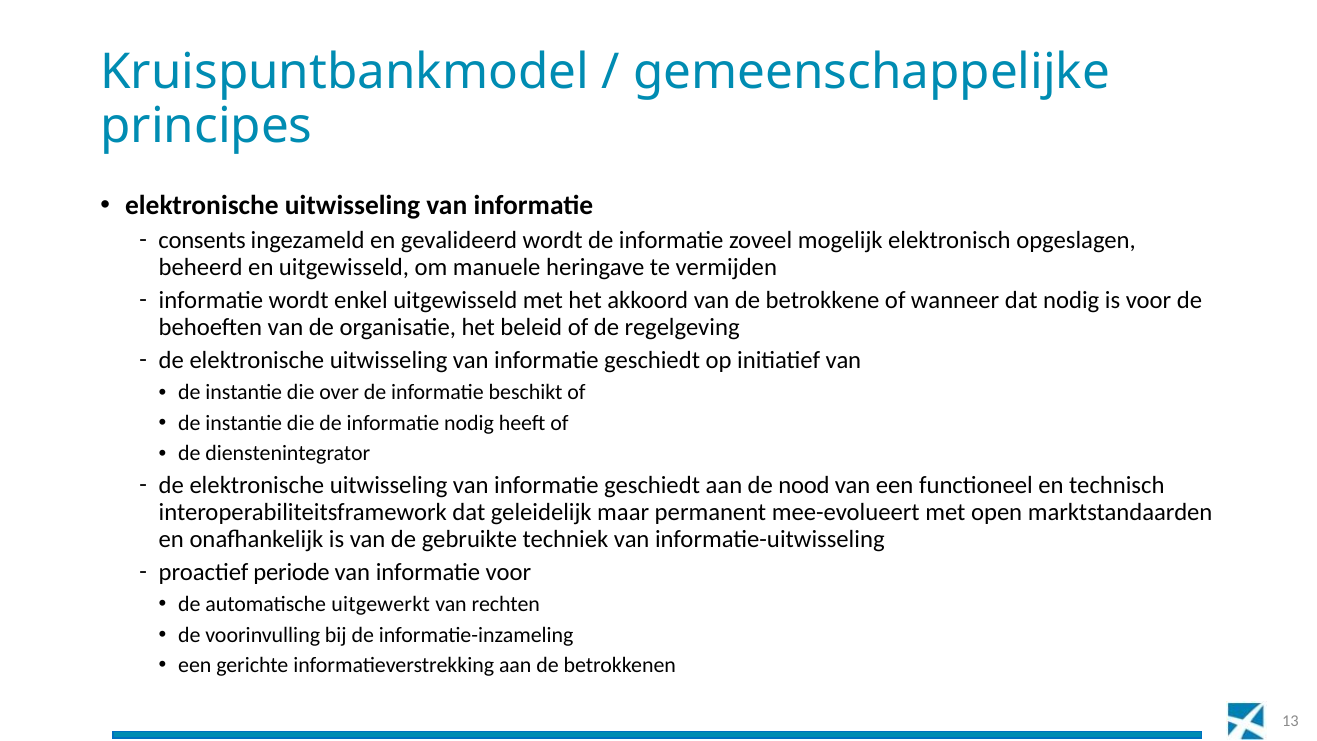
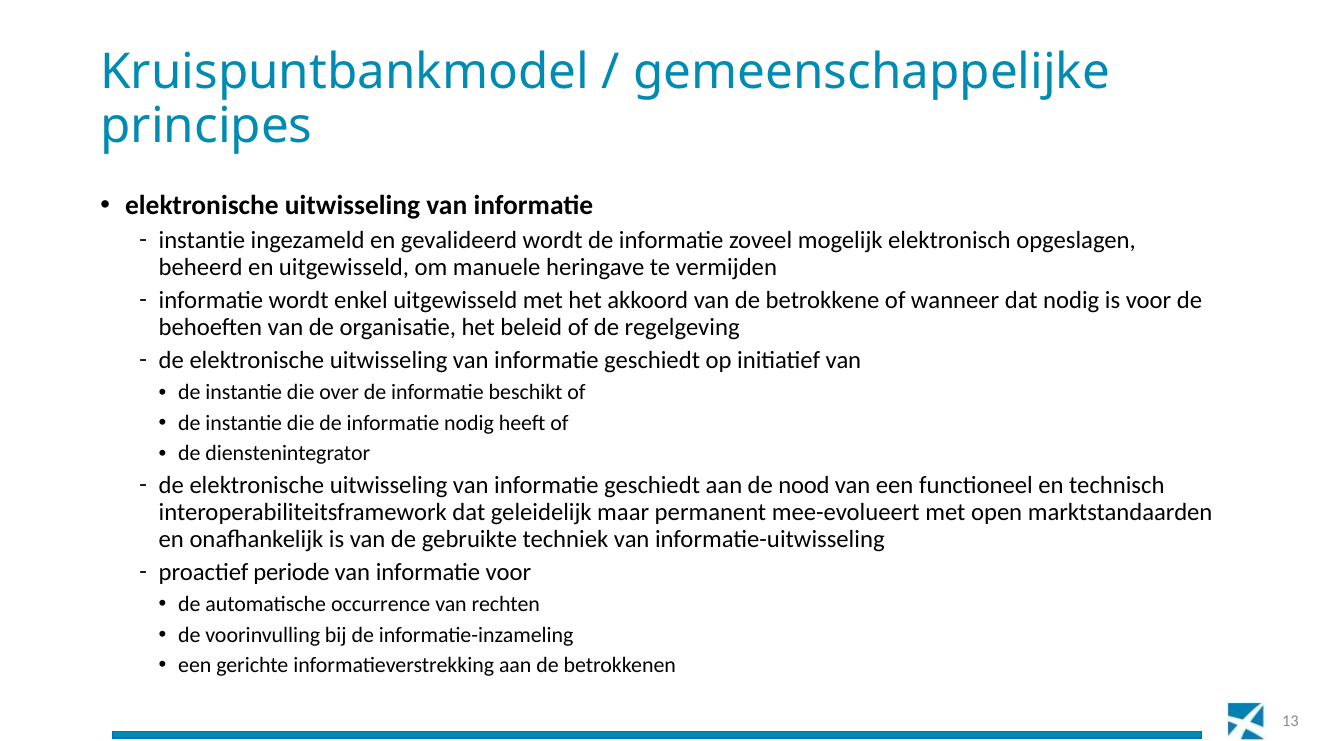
consents at (202, 240): consents -> instantie
uitgewerkt: uitgewerkt -> occurrence
